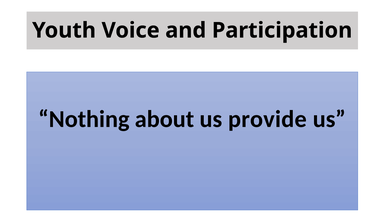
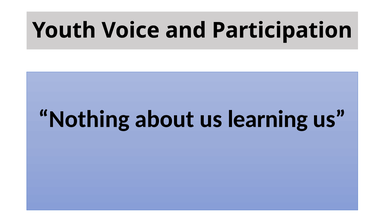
provide: provide -> learning
